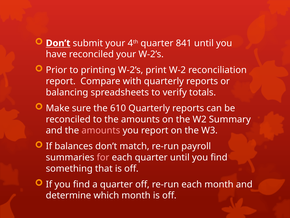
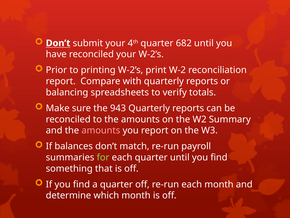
841: 841 -> 682
610: 610 -> 943
for colour: pink -> light green
